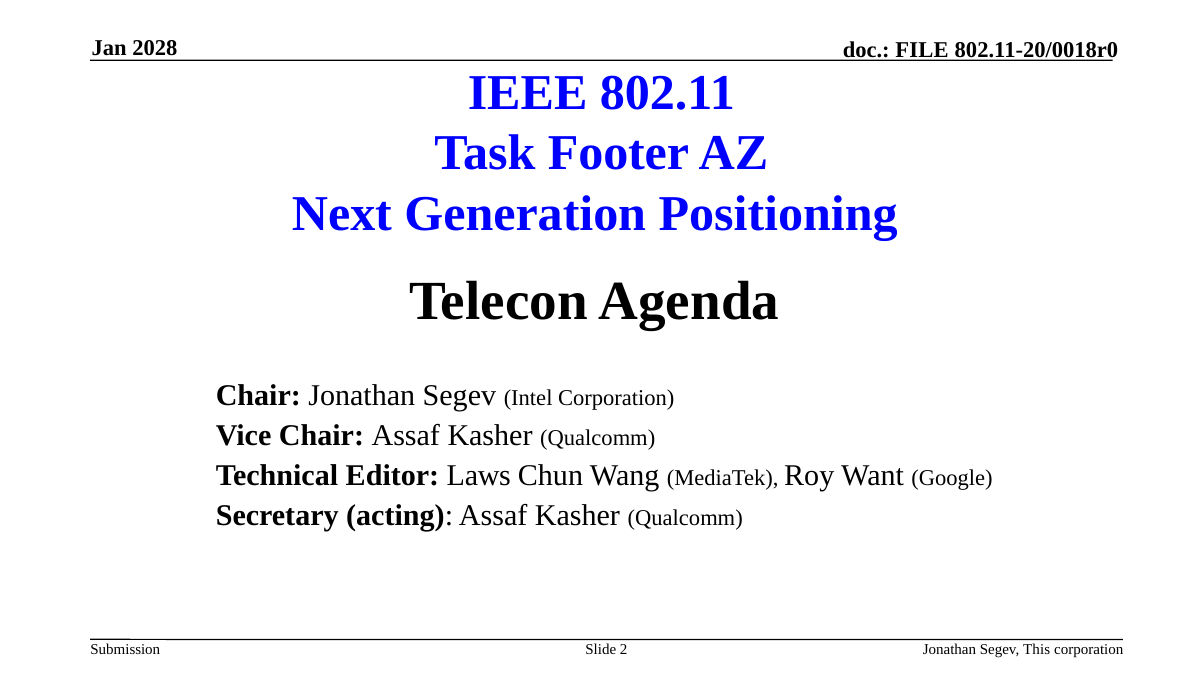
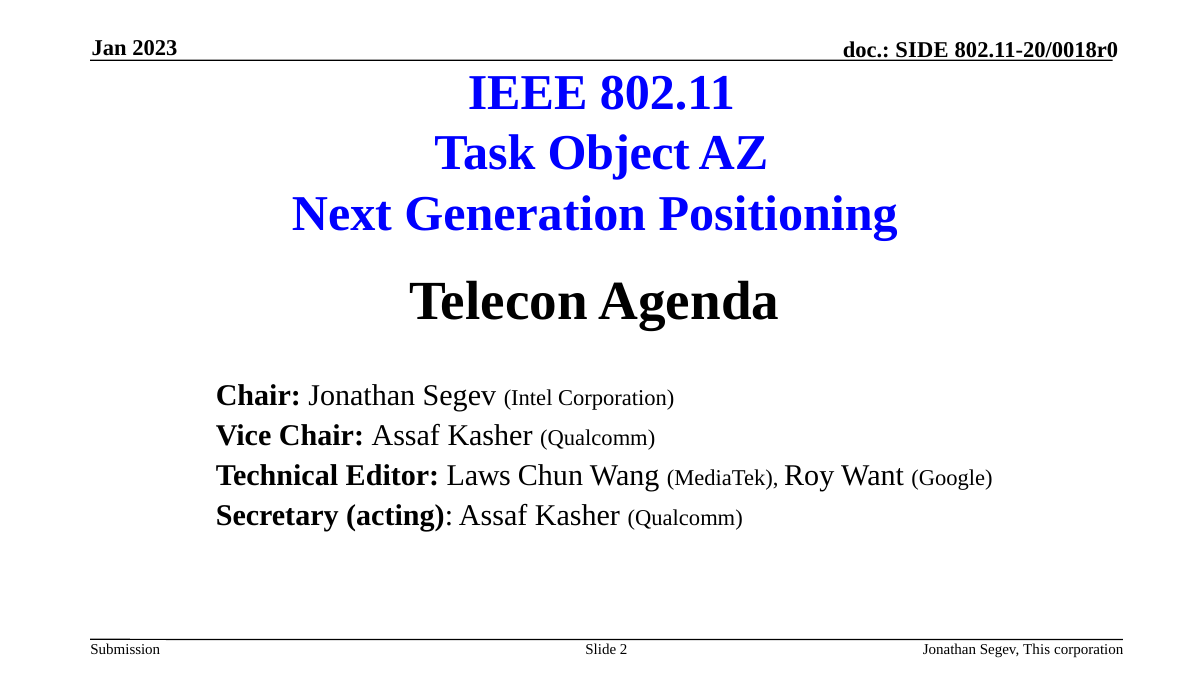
2028: 2028 -> 2023
FILE: FILE -> SIDE
Footer: Footer -> Object
